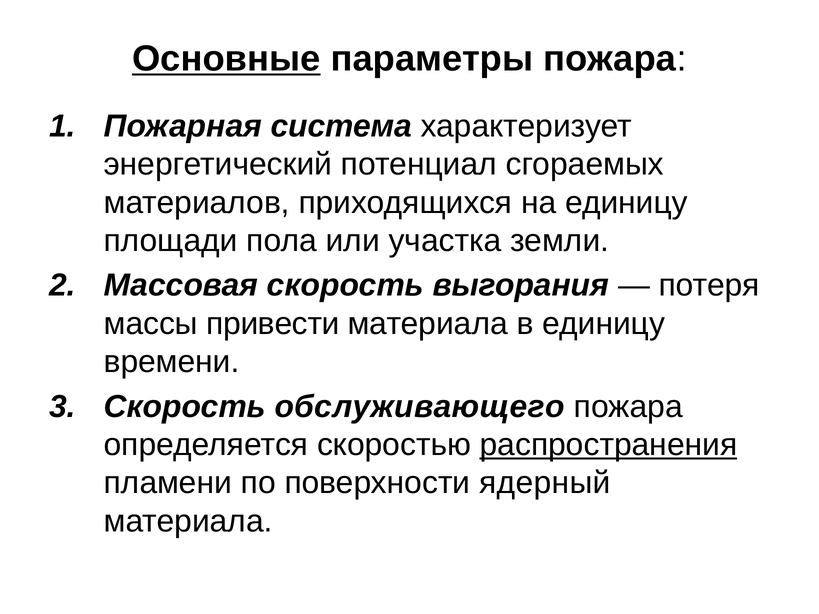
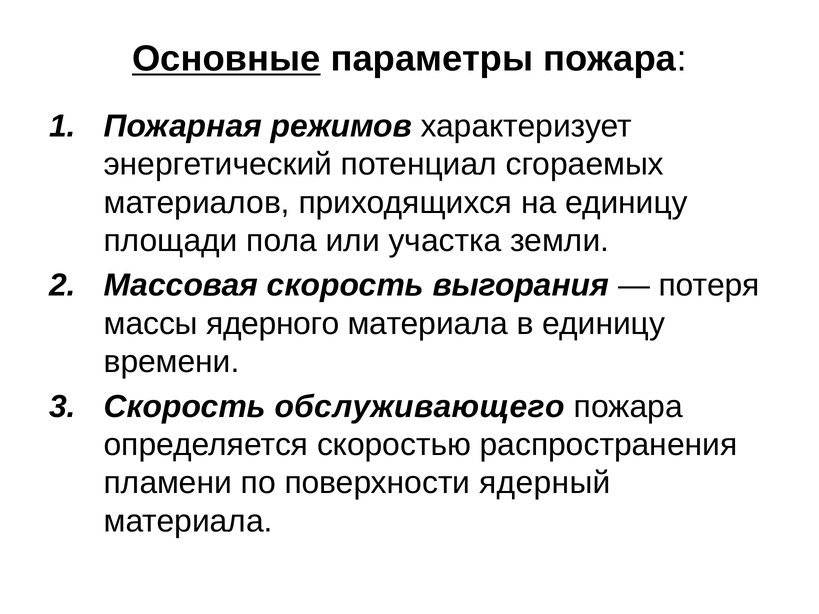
система: система -> режимов
привести: привести -> ядерного
распространения underline: present -> none
